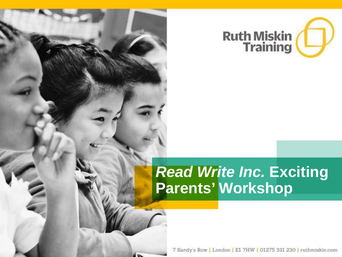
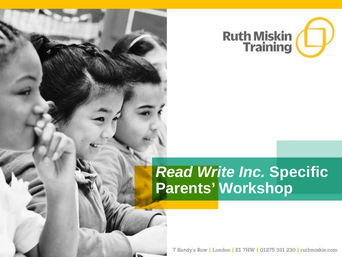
Exciting: Exciting -> Specific
